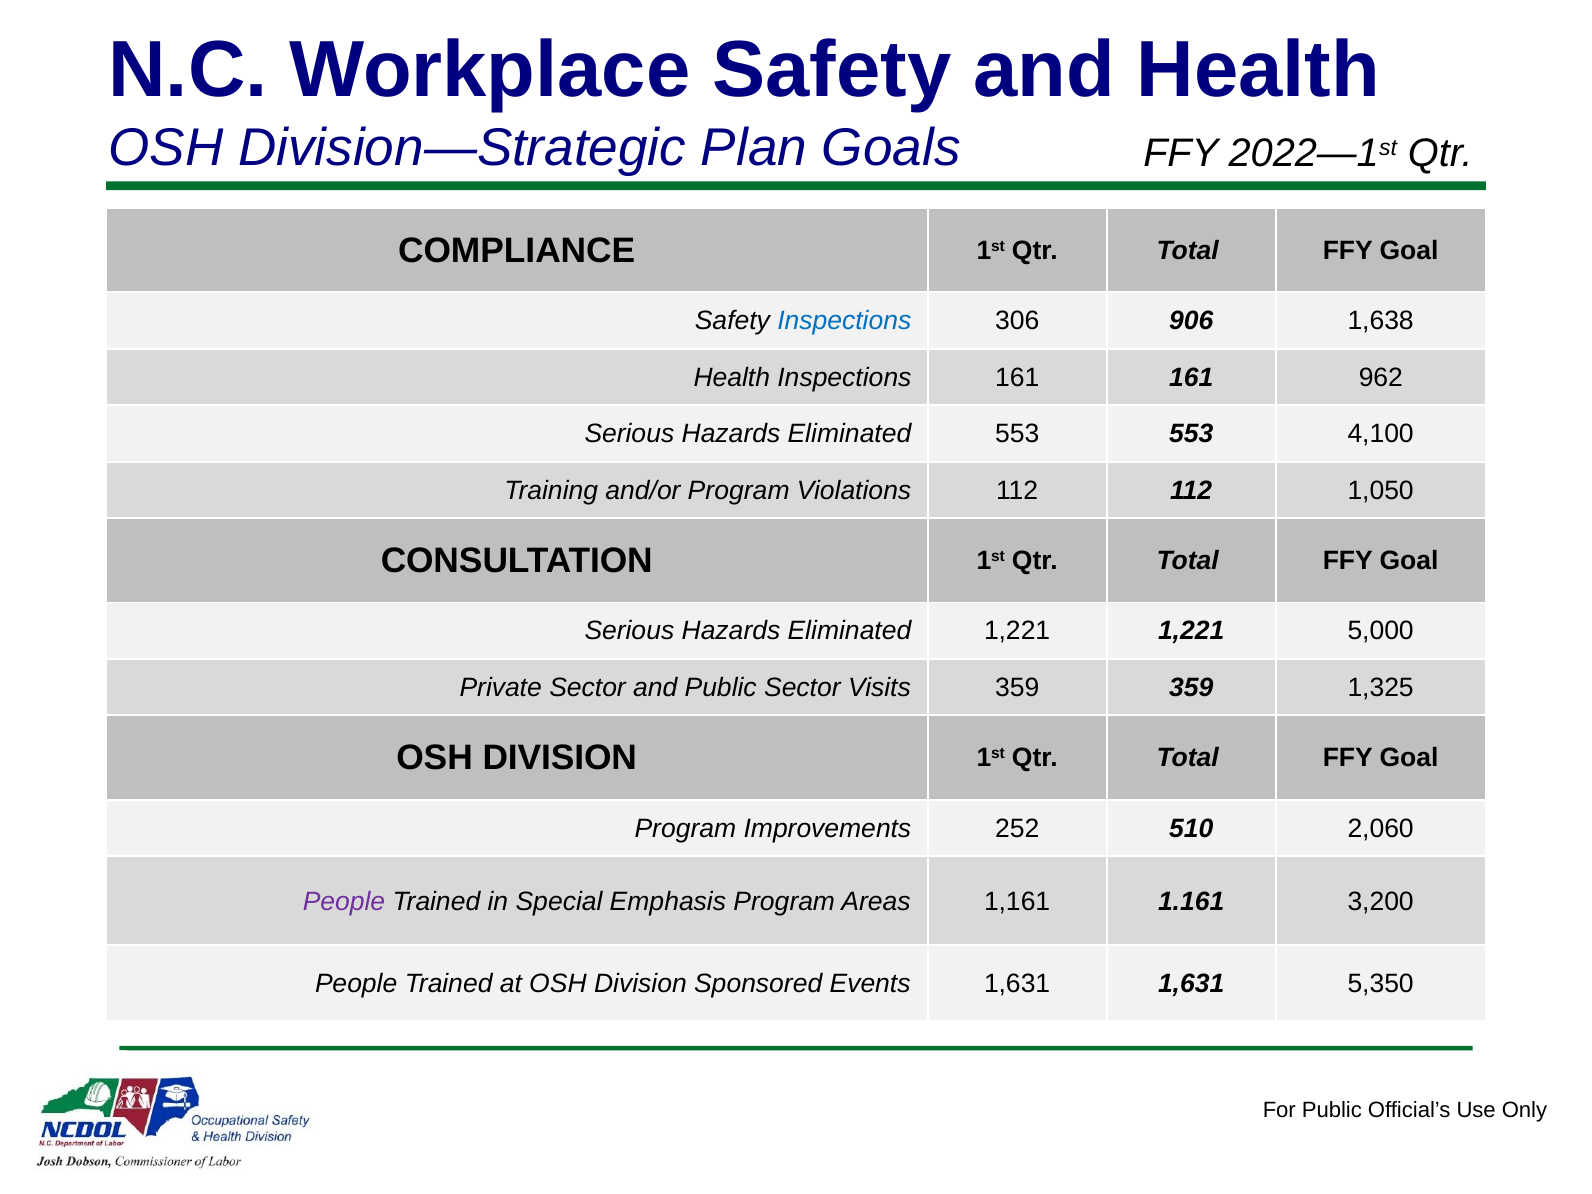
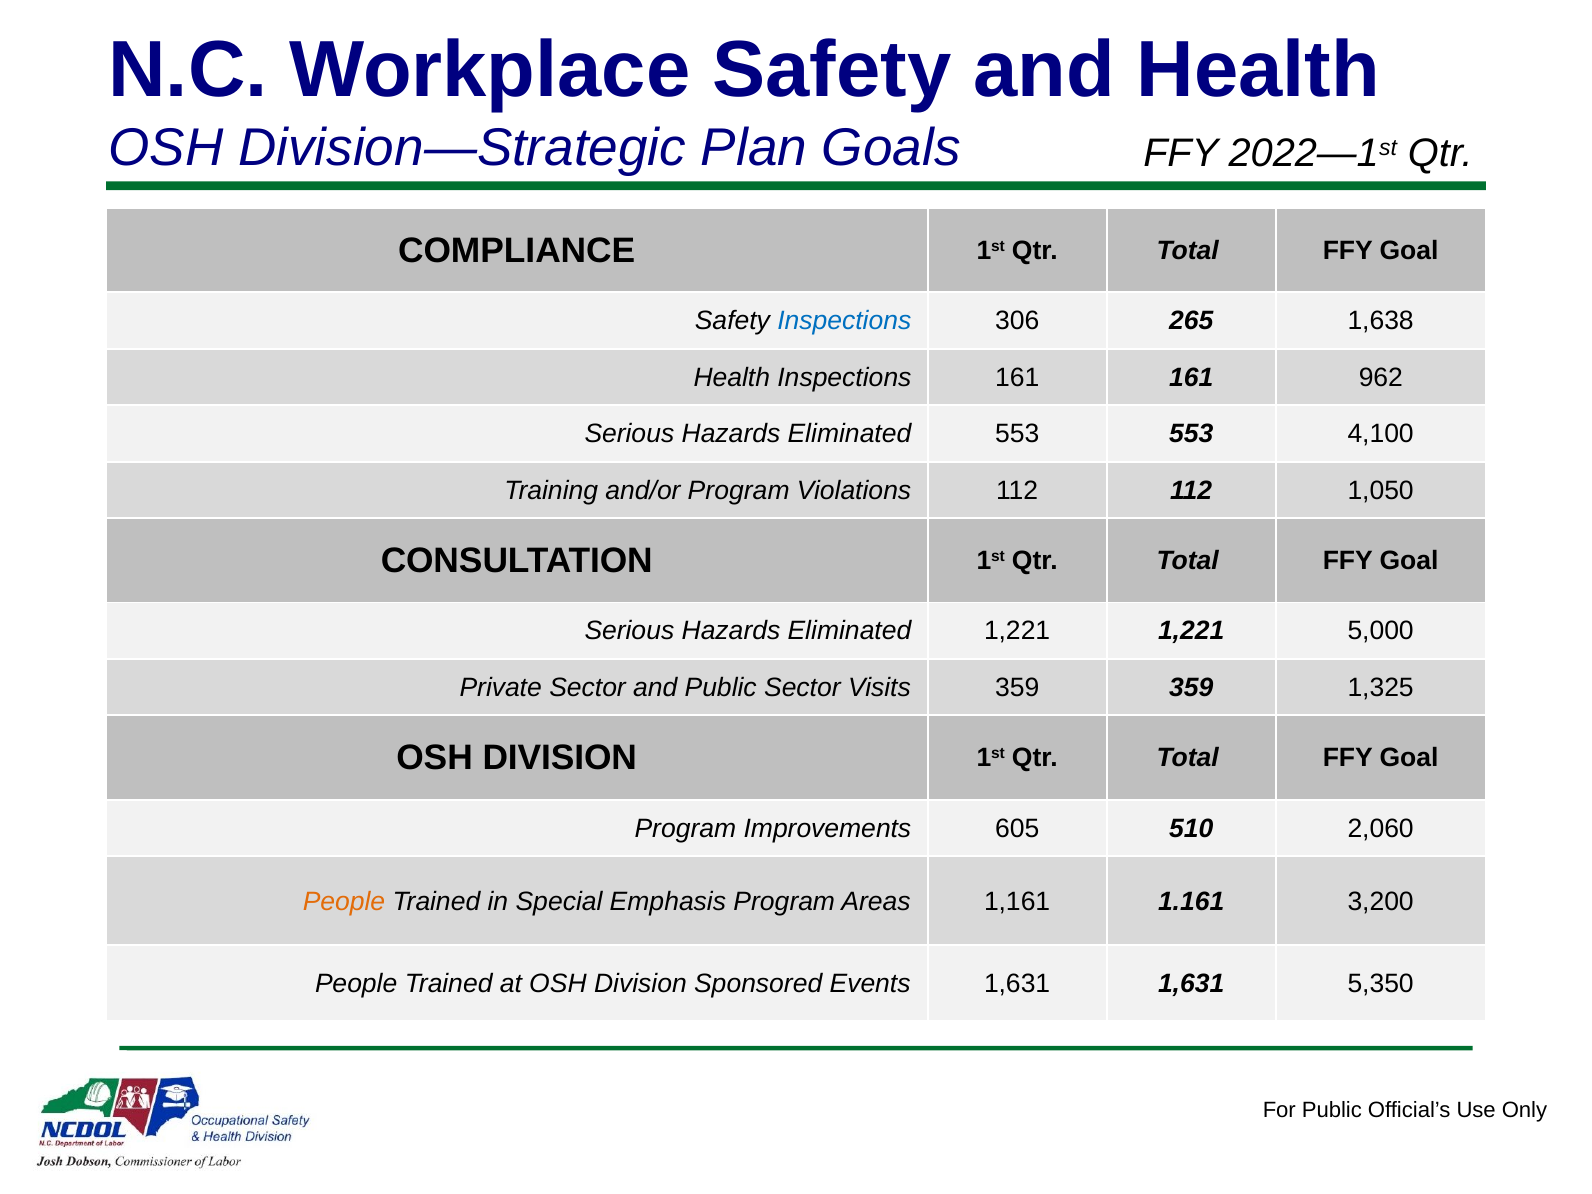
906: 906 -> 265
252: 252 -> 605
People at (344, 901) colour: purple -> orange
